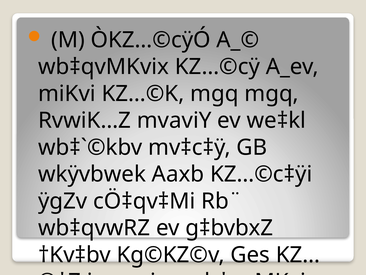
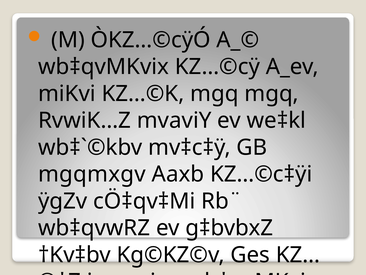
wkÿvbwek: wkÿvbwek -> mgqmxgv
